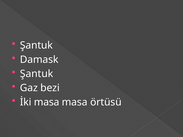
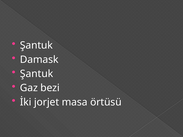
İki masa: masa -> jorjet
